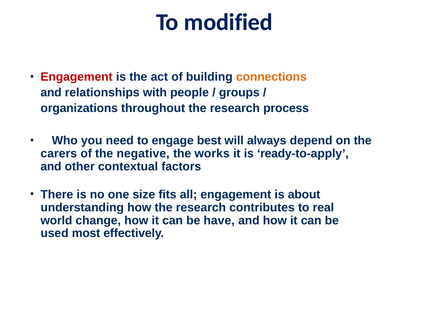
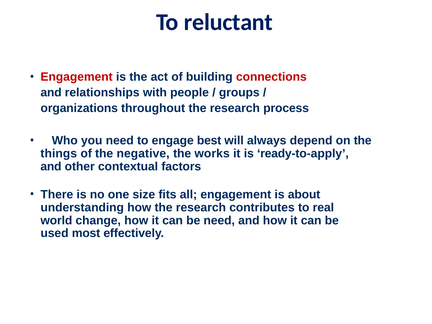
modified: modified -> reluctant
connections colour: orange -> red
carers: carers -> things
be have: have -> need
